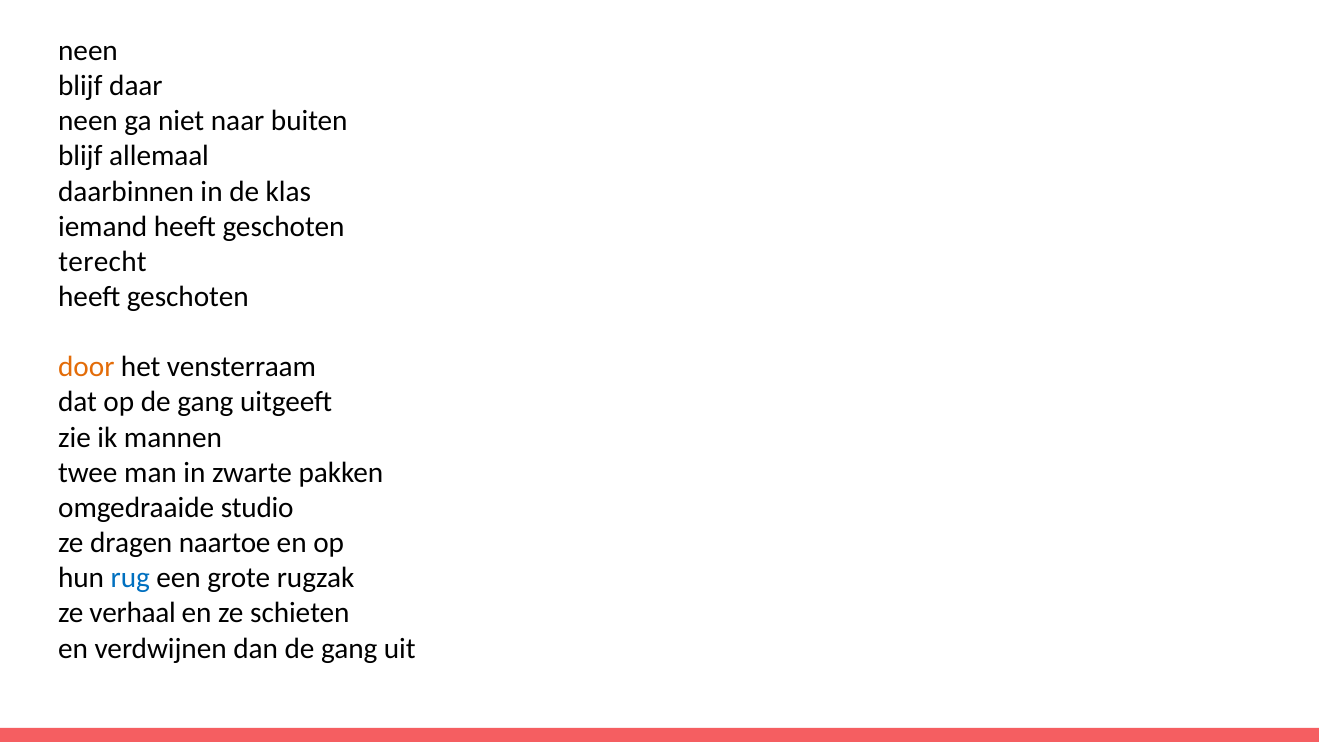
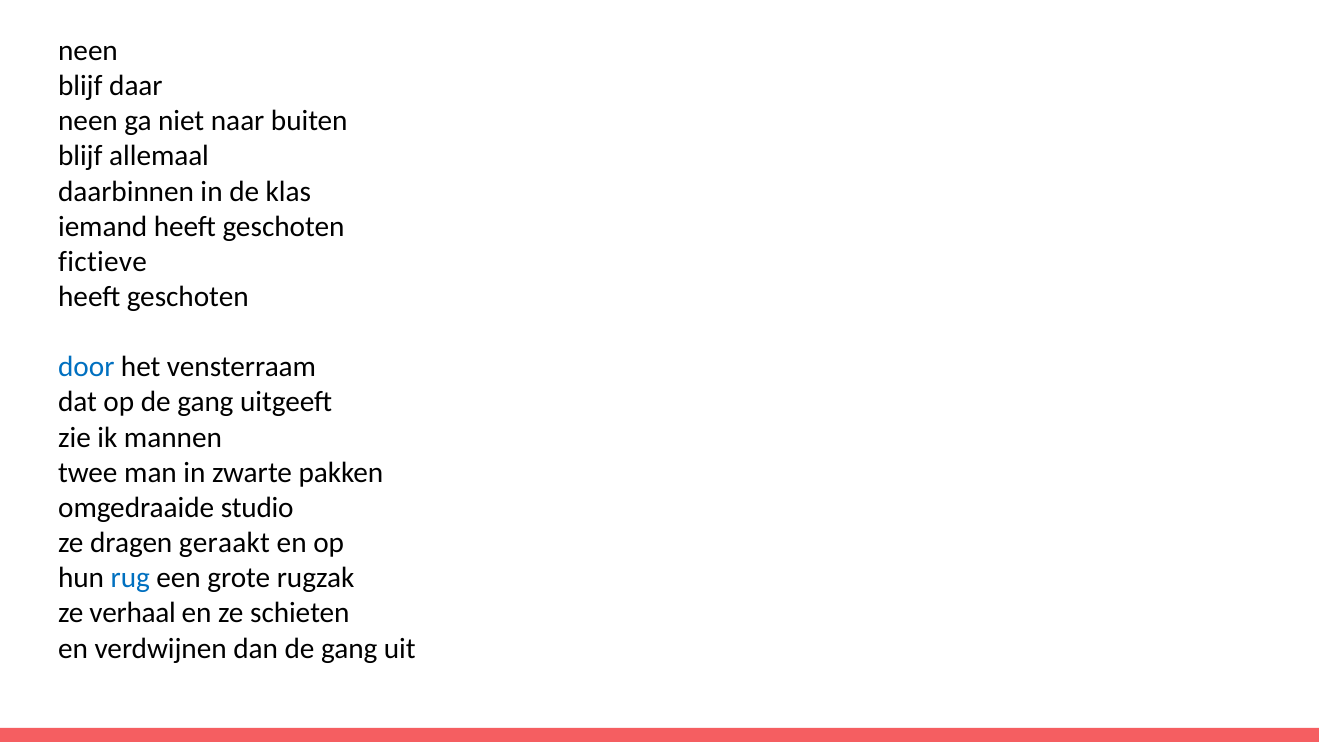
terecht: terecht -> fictieve
door colour: orange -> blue
naartoe: naartoe -> geraakt
